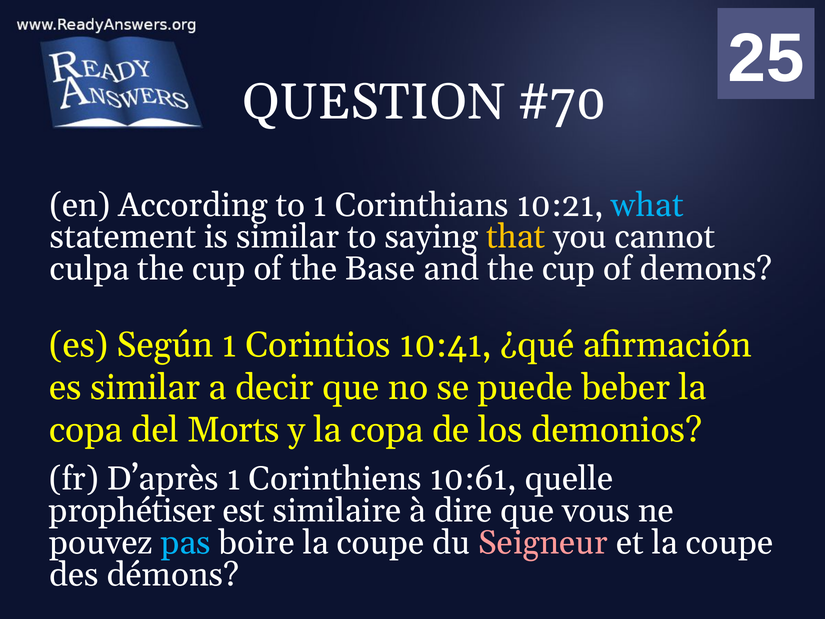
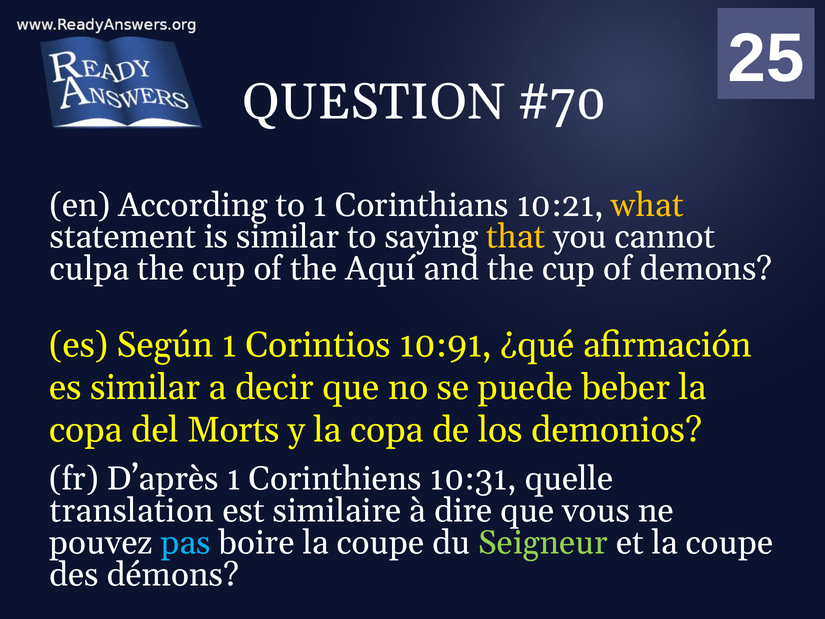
what colour: light blue -> yellow
Base: Base -> Aquí
10:41: 10:41 -> 10:91
10:61: 10:61 -> 10:31
prophétiser: prophétiser -> translation
Seigneur colour: pink -> light green
